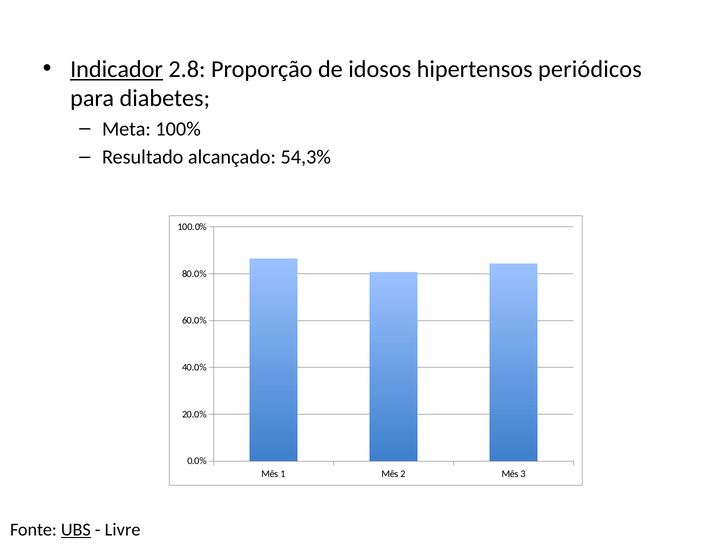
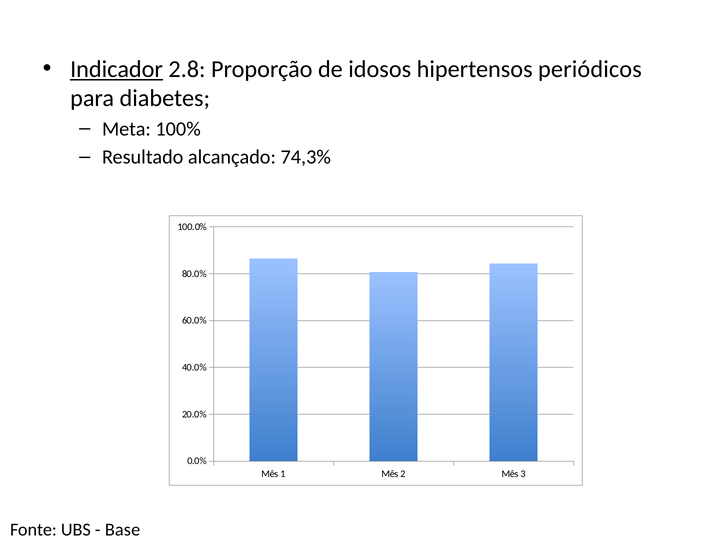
54,3%: 54,3% -> 74,3%
UBS underline: present -> none
Livre: Livre -> Base
